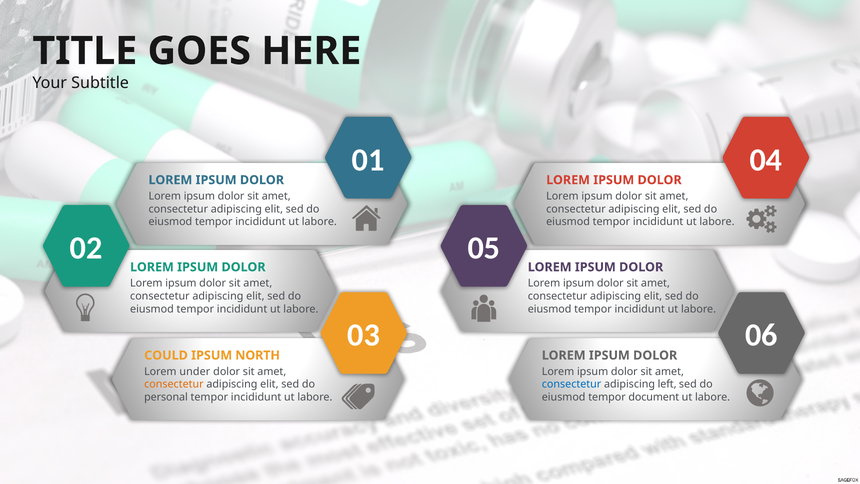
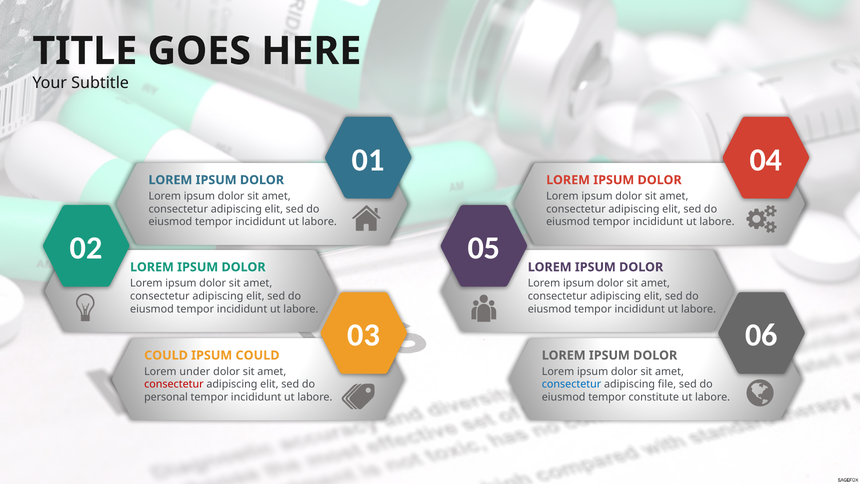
IPSUM NORTH: NORTH -> COULD
consectetur at (174, 384) colour: orange -> red
left: left -> file
document: document -> constitute
